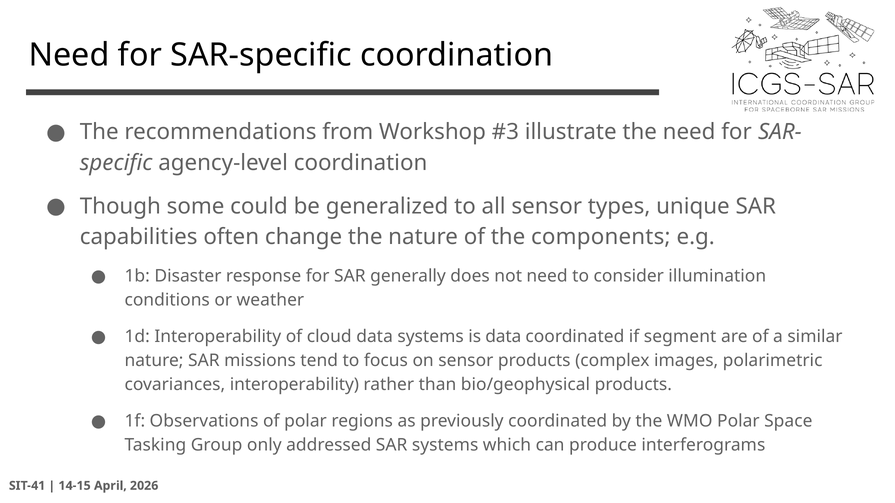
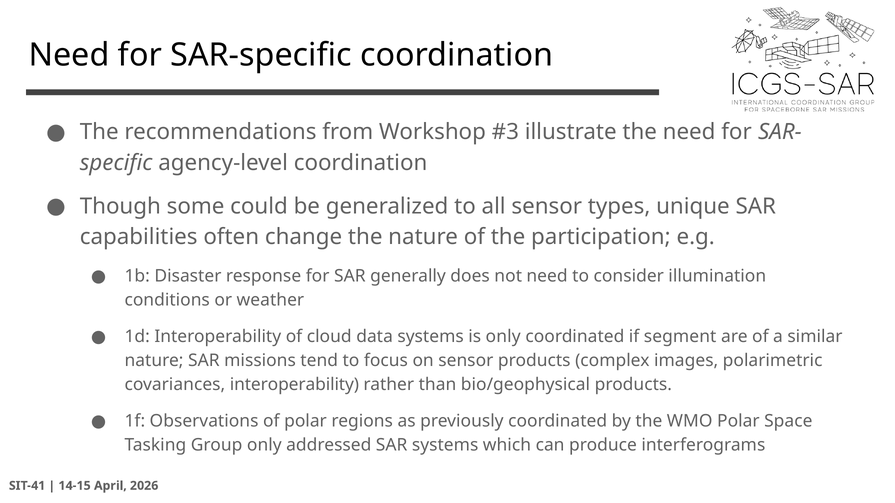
components: components -> participation
is data: data -> only
